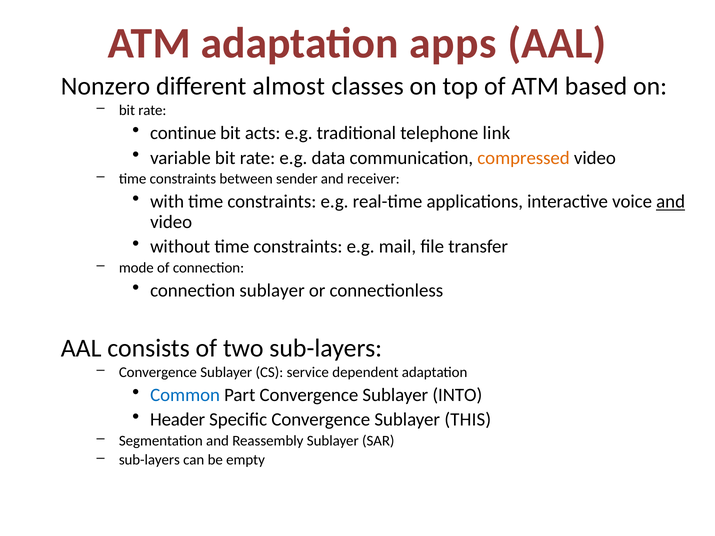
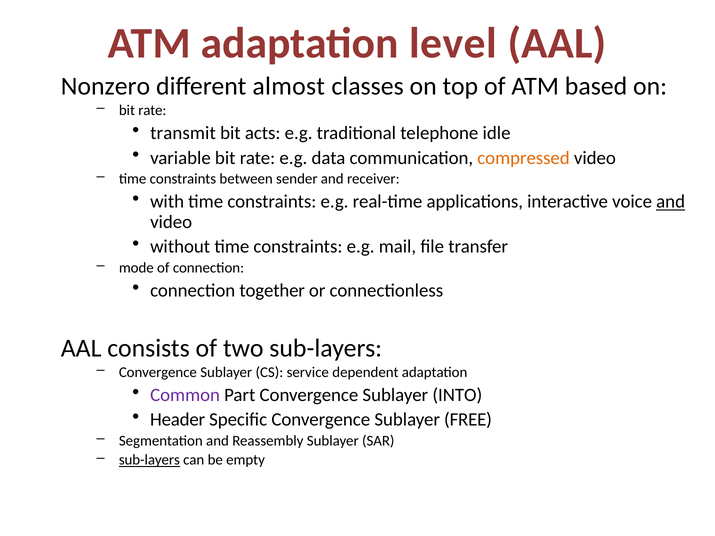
apps: apps -> level
continue: continue -> transmit
link: link -> idle
connection sublayer: sublayer -> together
Common colour: blue -> purple
THIS: THIS -> FREE
sub-layers at (149, 460) underline: none -> present
